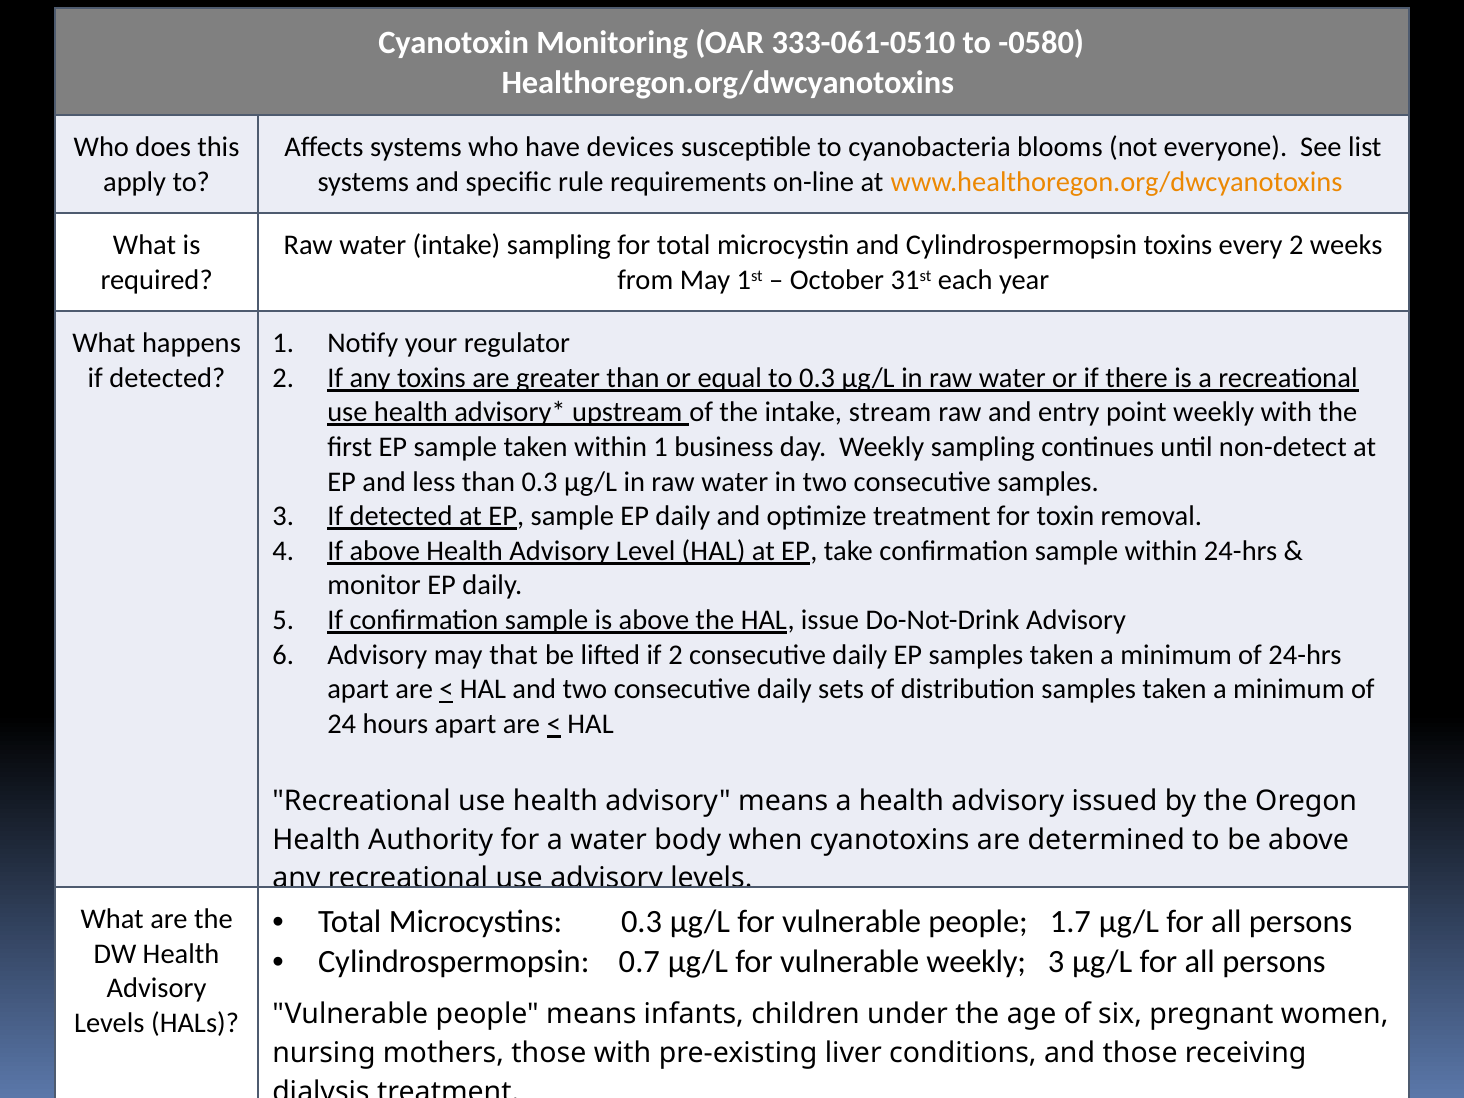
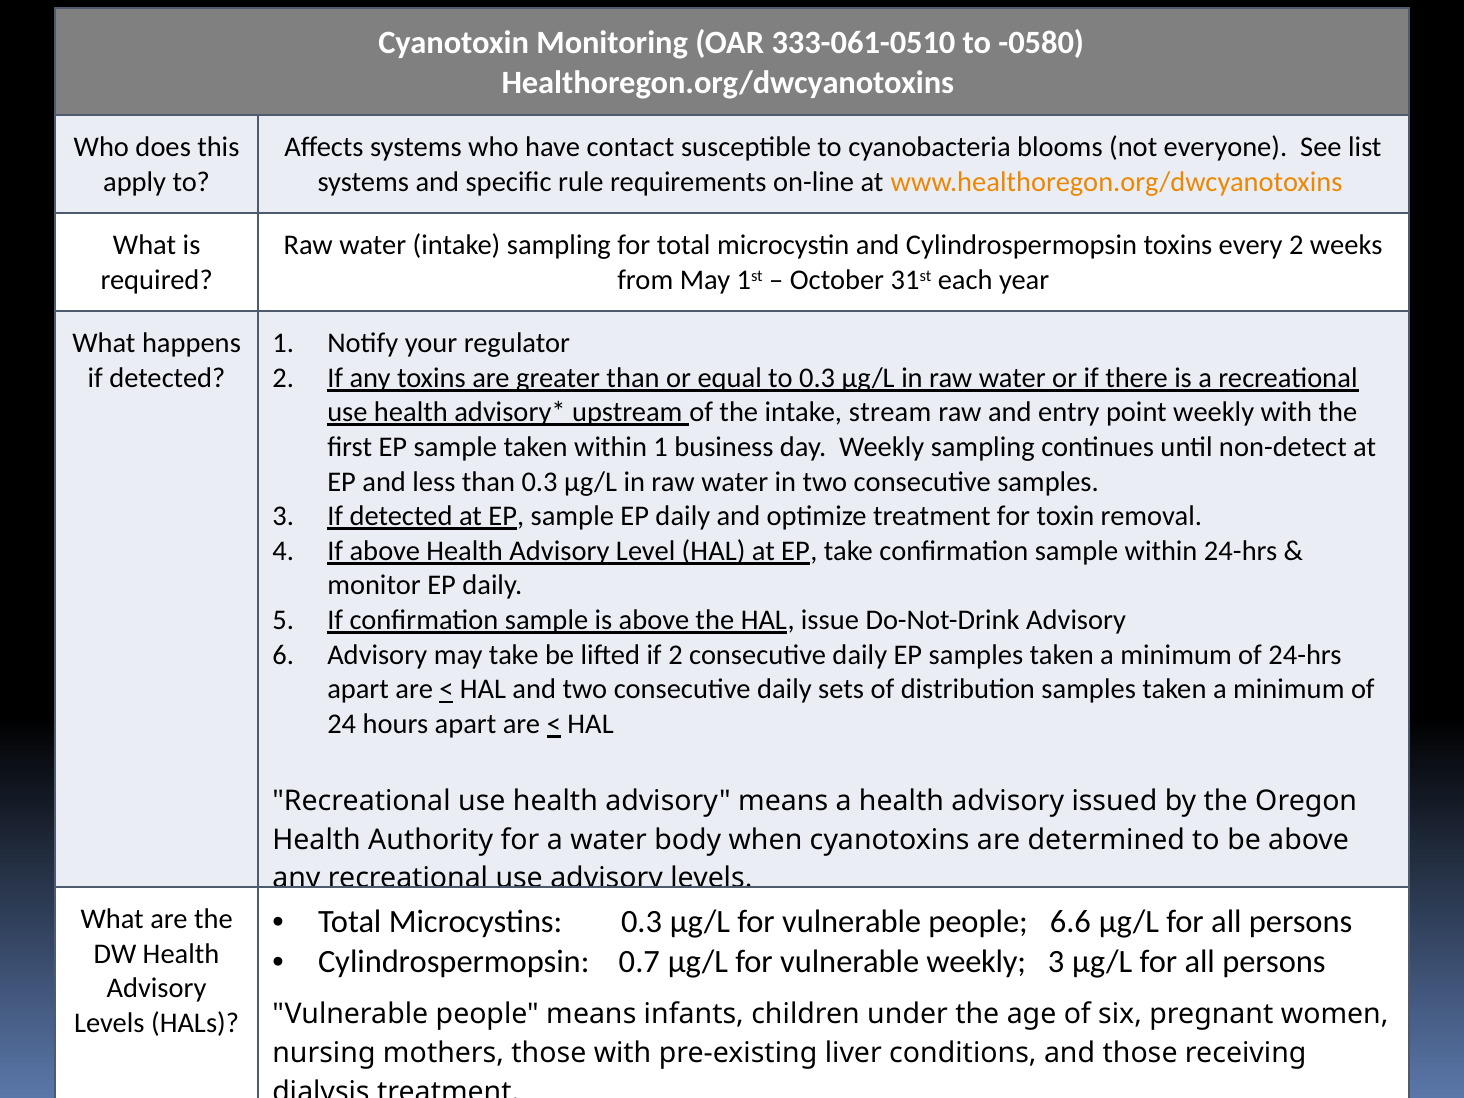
devices: devices -> contact
may that: that -> take
1.7: 1.7 -> 6.6
